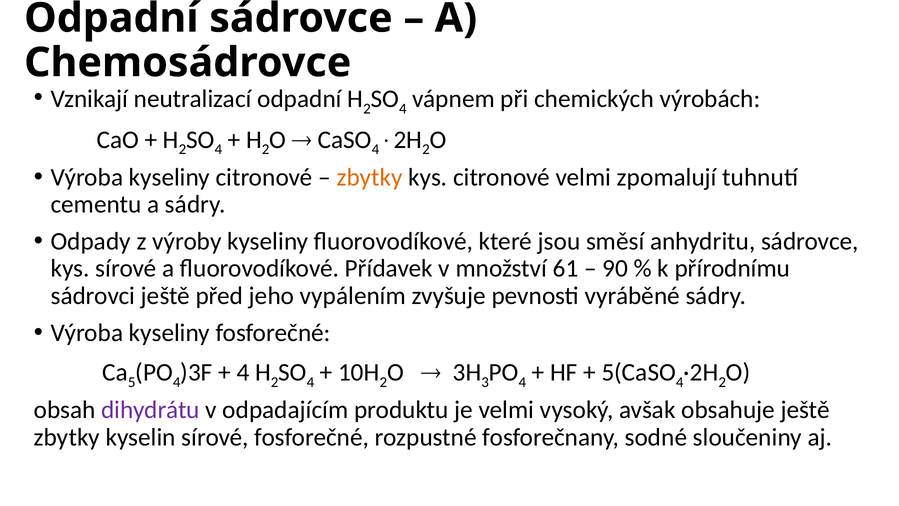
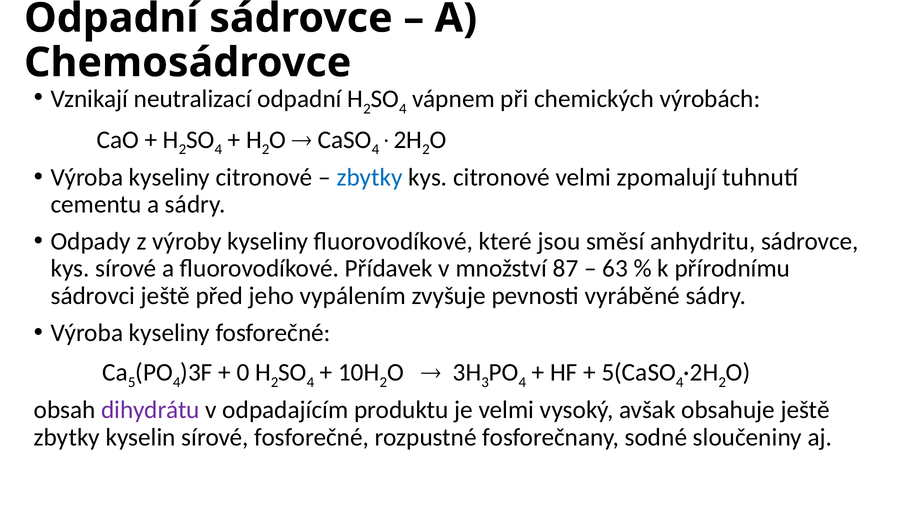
zbytky at (370, 177) colour: orange -> blue
61: 61 -> 87
90: 90 -> 63
4 at (243, 372): 4 -> 0
